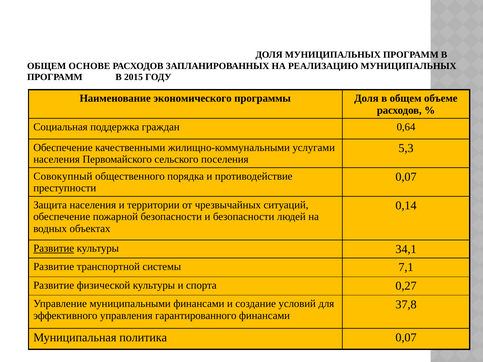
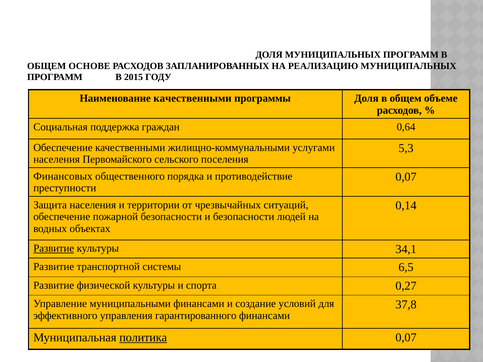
Наименование экономического: экономического -> качественными
Совокупный: Совокупный -> Финансовых
7,1: 7,1 -> 6,5
политика underline: none -> present
